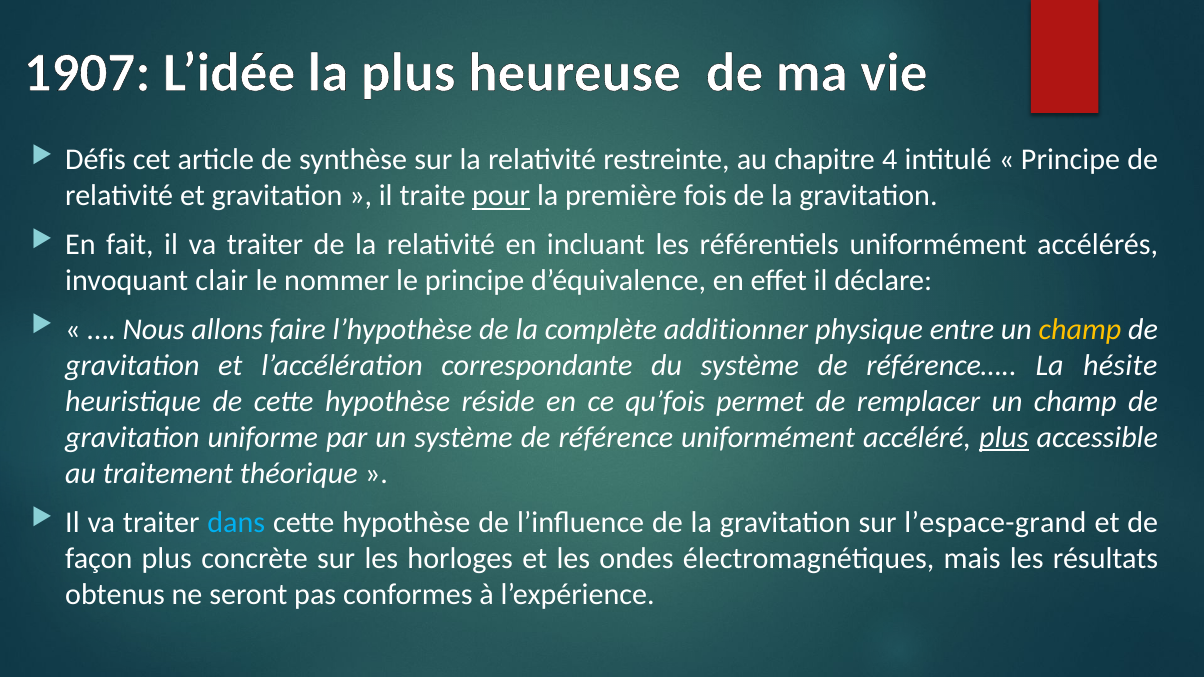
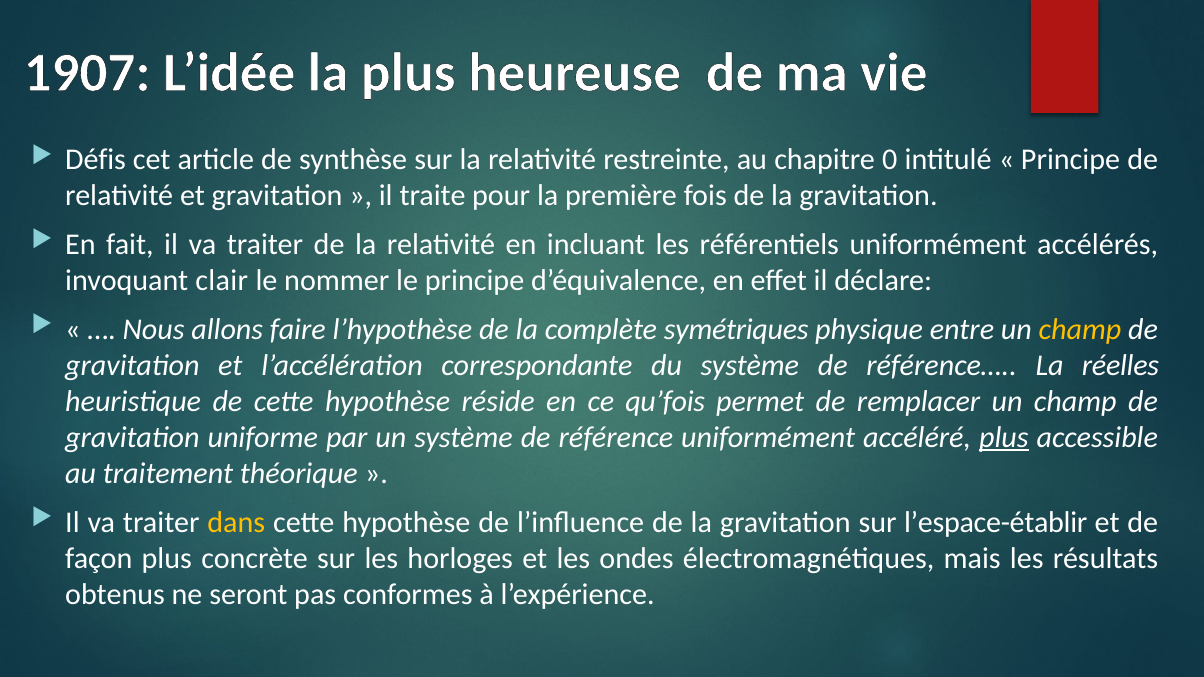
4: 4 -> 0
pour underline: present -> none
additionner: additionner -> symétriques
hésite: hésite -> réelles
dans colour: light blue -> yellow
l’espace-grand: l’espace-grand -> l’espace-établir
